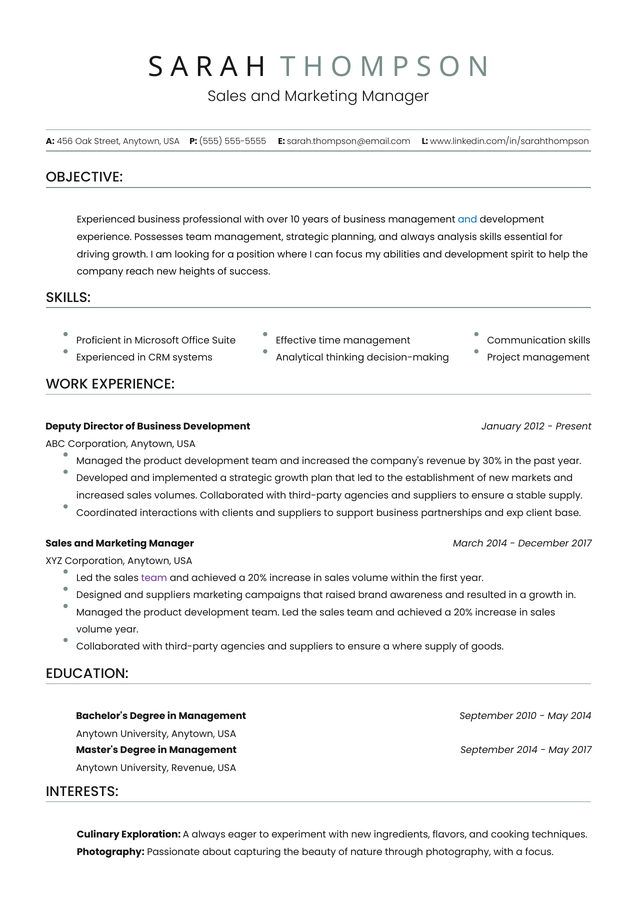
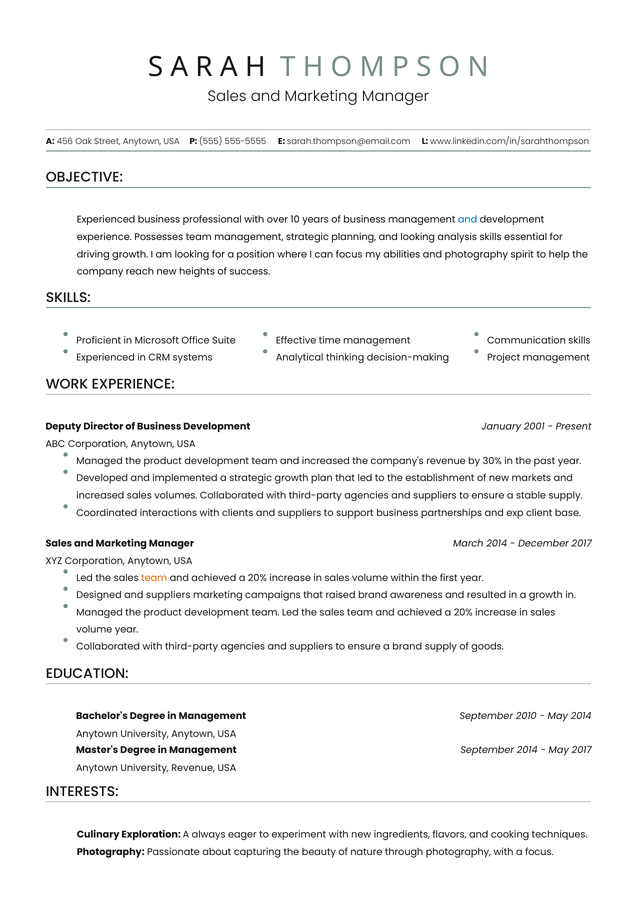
and always: always -> looking
abilities and development: development -> photography
2012: 2012 -> 2001
team at (154, 579) colour: purple -> orange
a where: where -> brand
